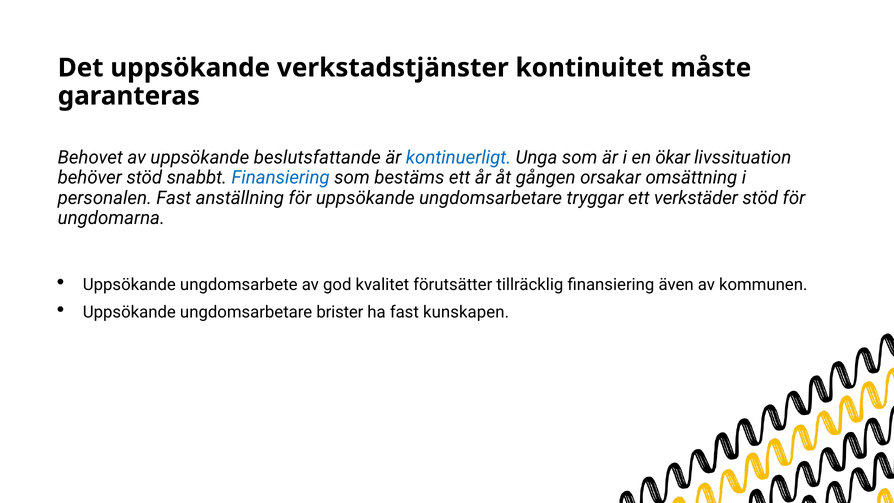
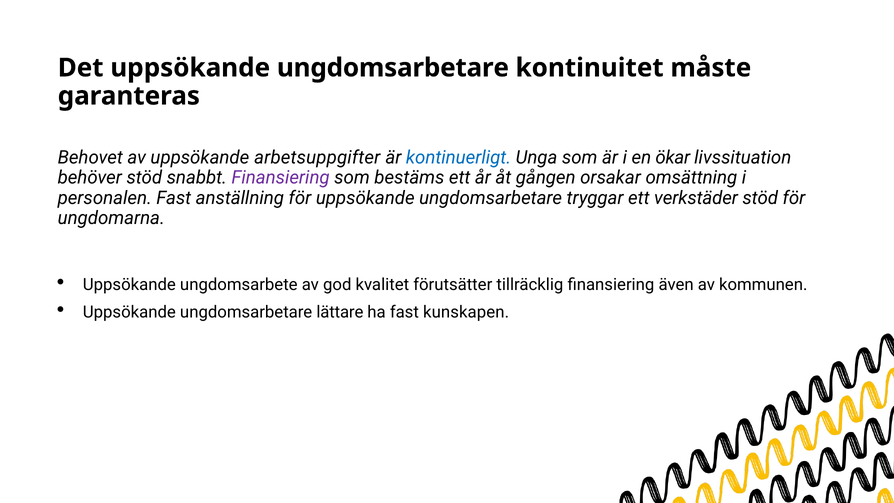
Det uppsökande verkstadstjänster: verkstadstjänster -> ungdomsarbetare
beslutsfattande: beslutsfattande -> arbetsuppgifter
Finansiering at (281, 178) colour: blue -> purple
brister: brister -> lättare
